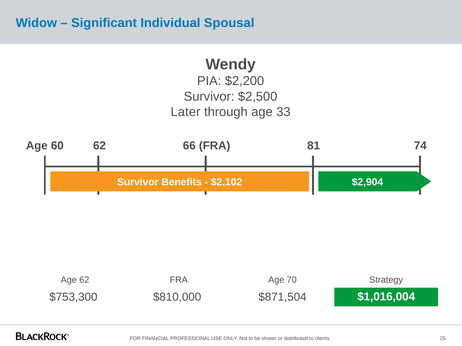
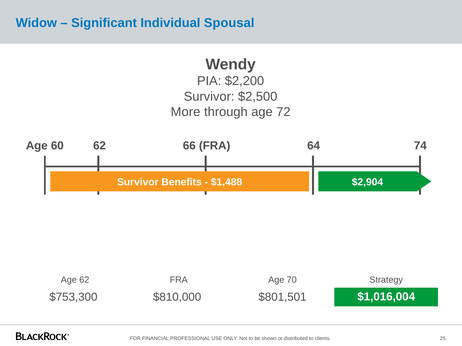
Later: Later -> More
33: 33 -> 72
81: 81 -> 64
$2,102: $2,102 -> $1,488
$871,504: $871,504 -> $801,501
